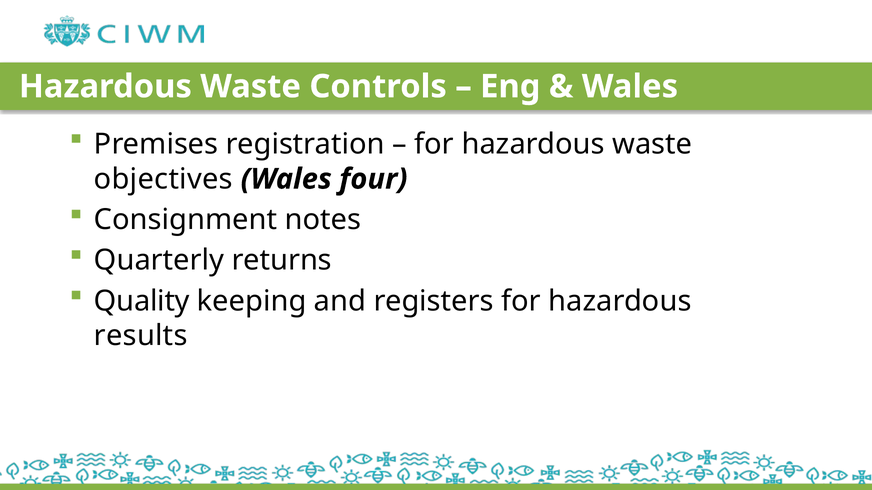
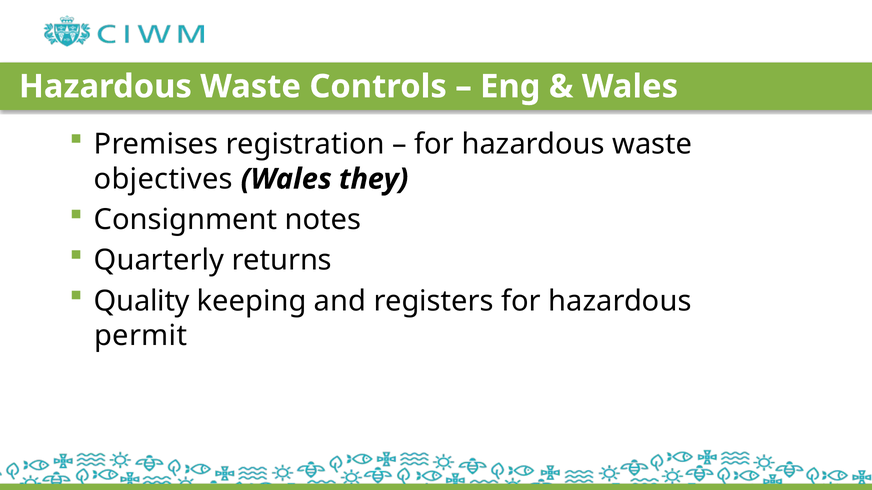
four: four -> they
results: results -> permit
